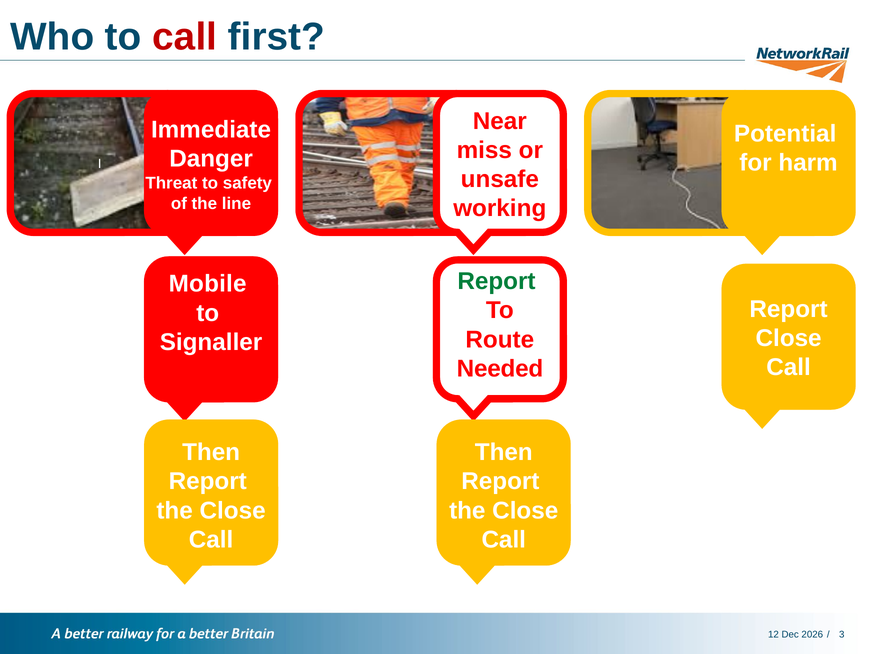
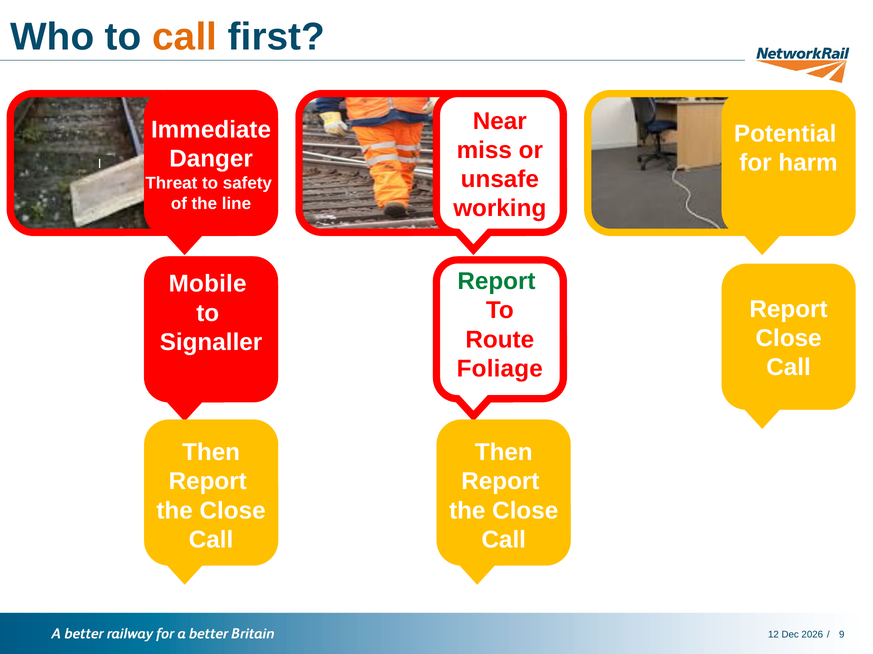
call at (185, 37) colour: red -> orange
Needed: Needed -> Foliage
3: 3 -> 9
